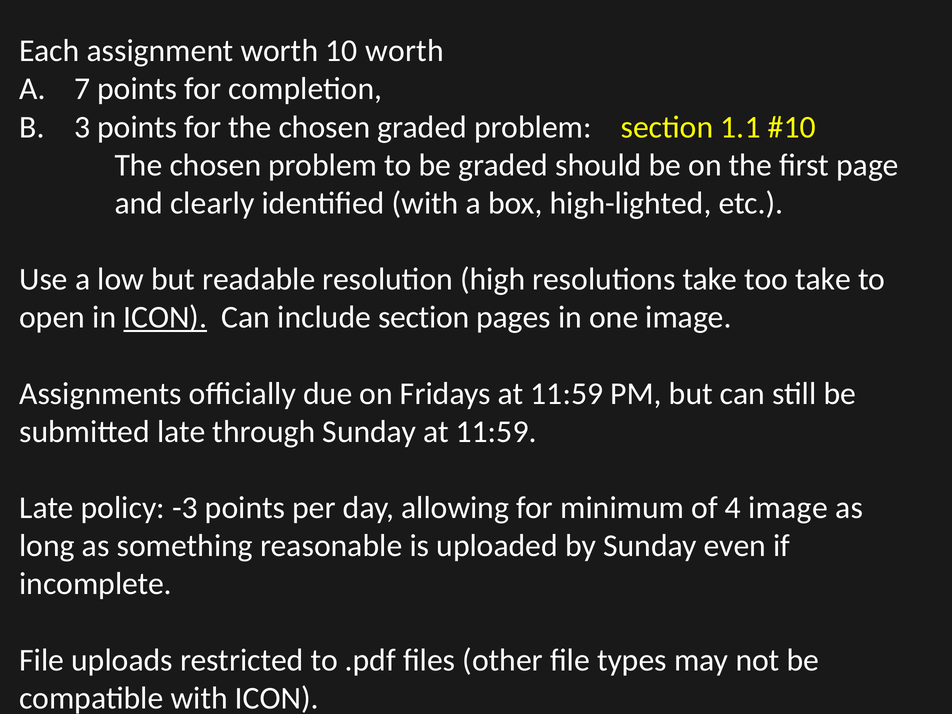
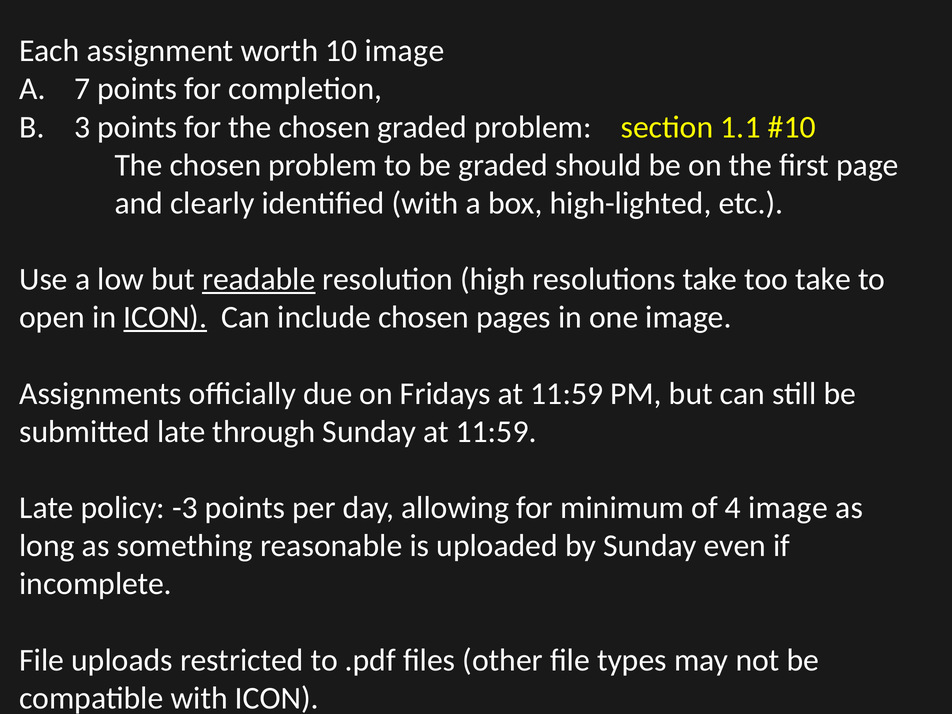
10 worth: worth -> image
readable underline: none -> present
include section: section -> chosen
